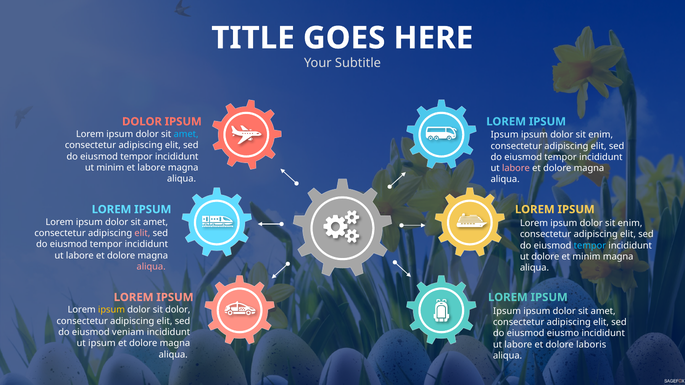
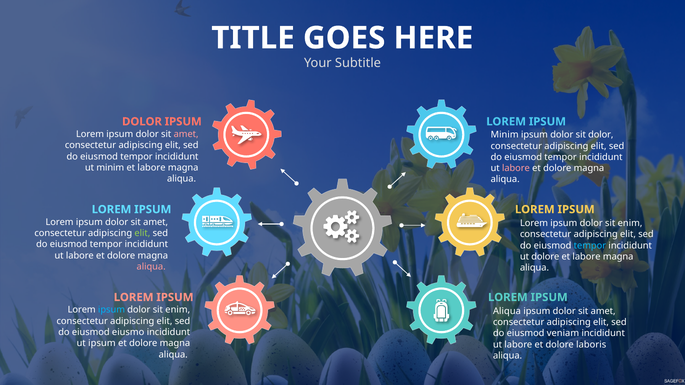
amet at (186, 134) colour: light blue -> pink
Ipsum at (505, 135): Ipsum -> Minim
enim at (601, 135): enim -> dolor
elit at (142, 233) colour: pink -> light green
minim at (587, 257): minim -> labore
ipsum at (111, 310) colour: yellow -> light blue
dolor at (178, 310): dolor -> enim
Ipsum at (507, 311): Ipsum -> Aliqua
veniam: veniam -> eiusmo
eiusmo: eiusmo -> veniam
